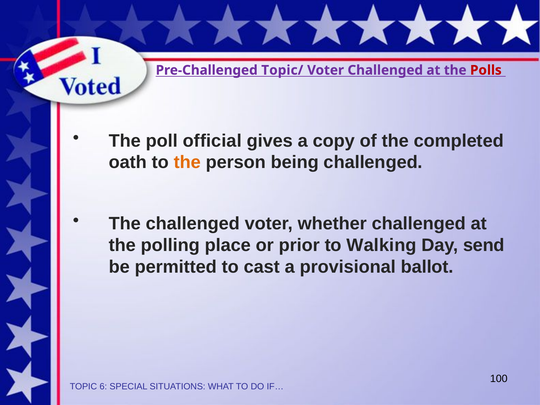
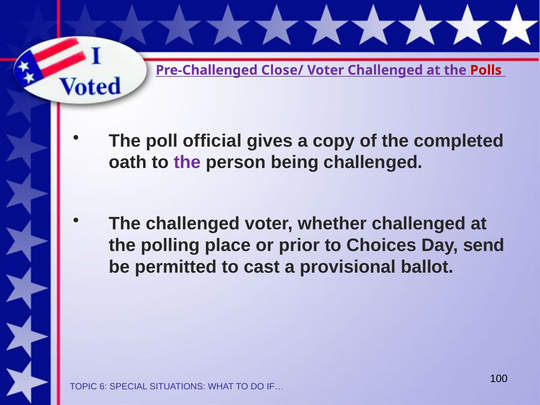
Topic/: Topic/ -> Close/
the at (187, 162) colour: orange -> purple
Walking: Walking -> Choices
